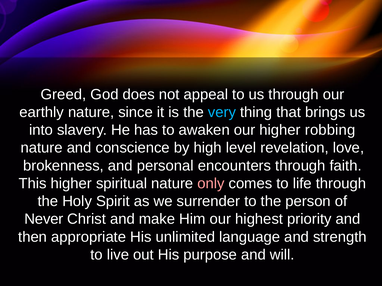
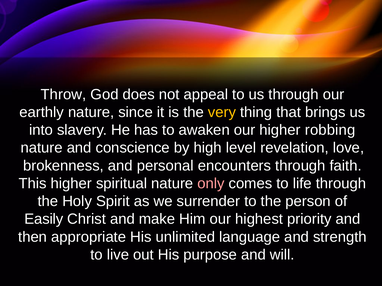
Greed: Greed -> Throw
very colour: light blue -> yellow
Never: Never -> Easily
